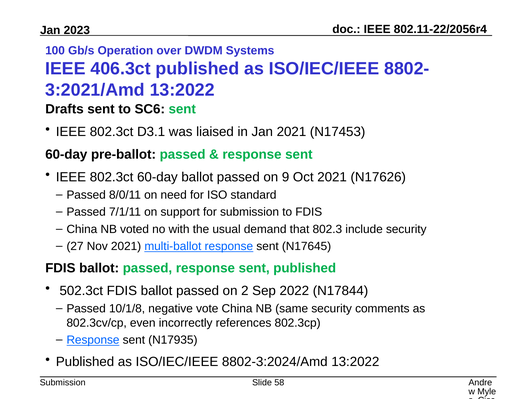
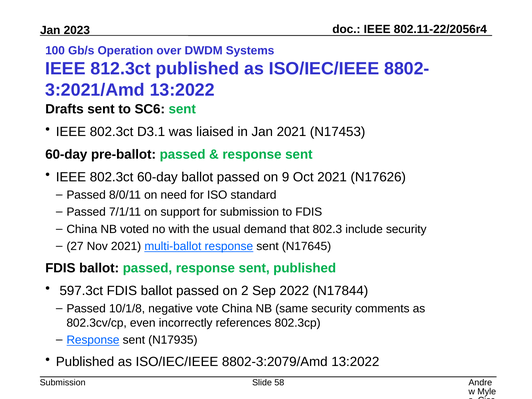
406.3ct: 406.3ct -> 812.3ct
502.3ct: 502.3ct -> 597.3ct
8802-3:2024/Amd: 8802-3:2024/Amd -> 8802-3:2079/Amd
